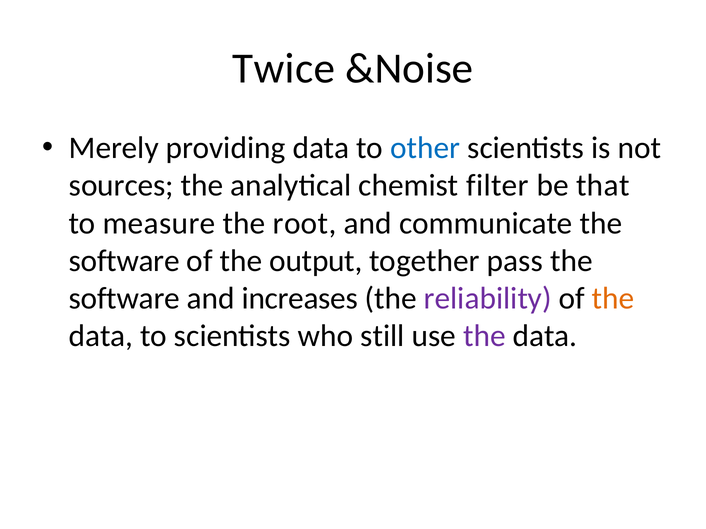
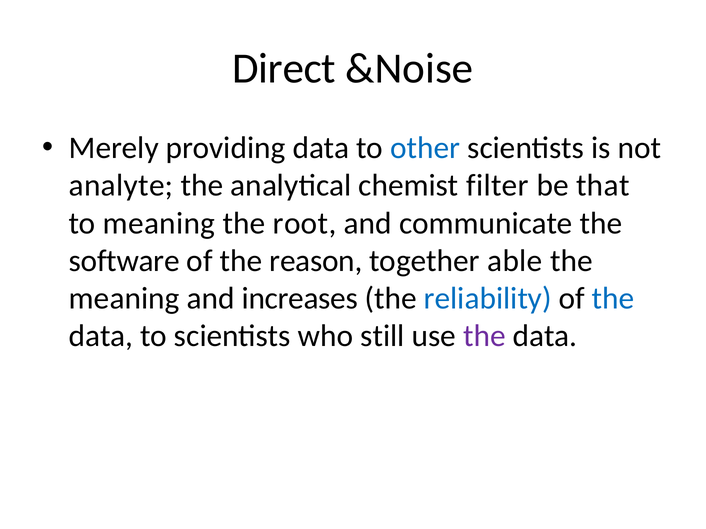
Twice: Twice -> Direct
sources: sources -> analyte
to measure: measure -> meaning
output: output -> reason
pass: pass -> able
software at (124, 299): software -> meaning
reliability colour: purple -> blue
the at (613, 299) colour: orange -> blue
